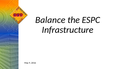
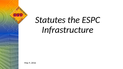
Balance: Balance -> Statutes
